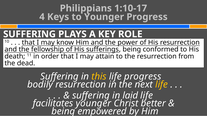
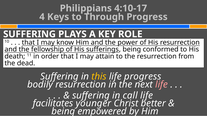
1:10-17: 1:10-17 -> 4:10-17
to Younger: Younger -> Through
life at (162, 85) colour: yellow -> pink
laid: laid -> call
